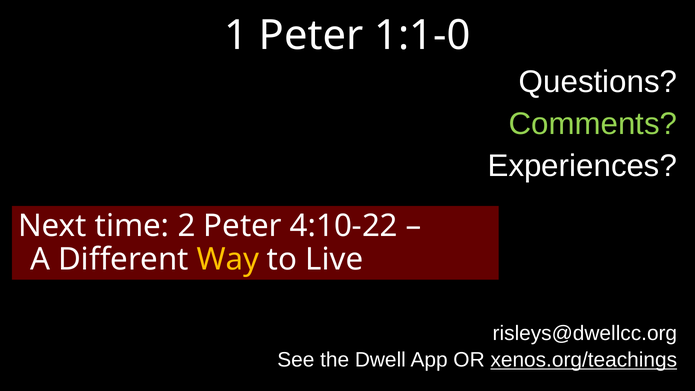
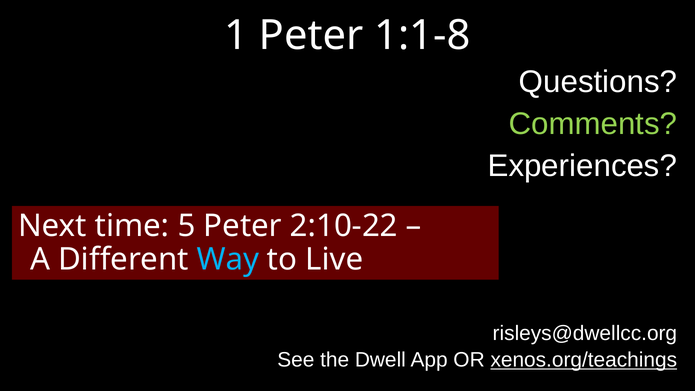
1:1-0: 1:1-0 -> 1:1-8
2: 2 -> 5
4:10-22: 4:10-22 -> 2:10-22
Way colour: yellow -> light blue
